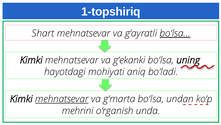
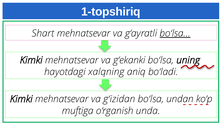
mohiyati: mohiyati -> xalqning
mehnatsevar at (62, 99) underline: present -> none
g‘marta: g‘marta -> g‘izidan
mehrini: mehrini -> muftiga
